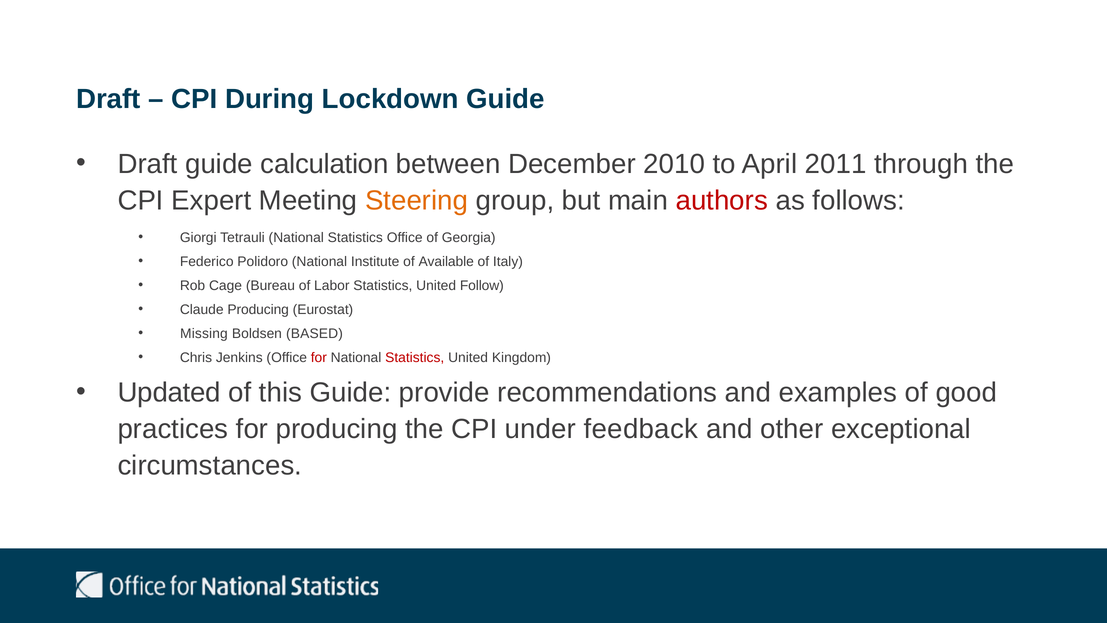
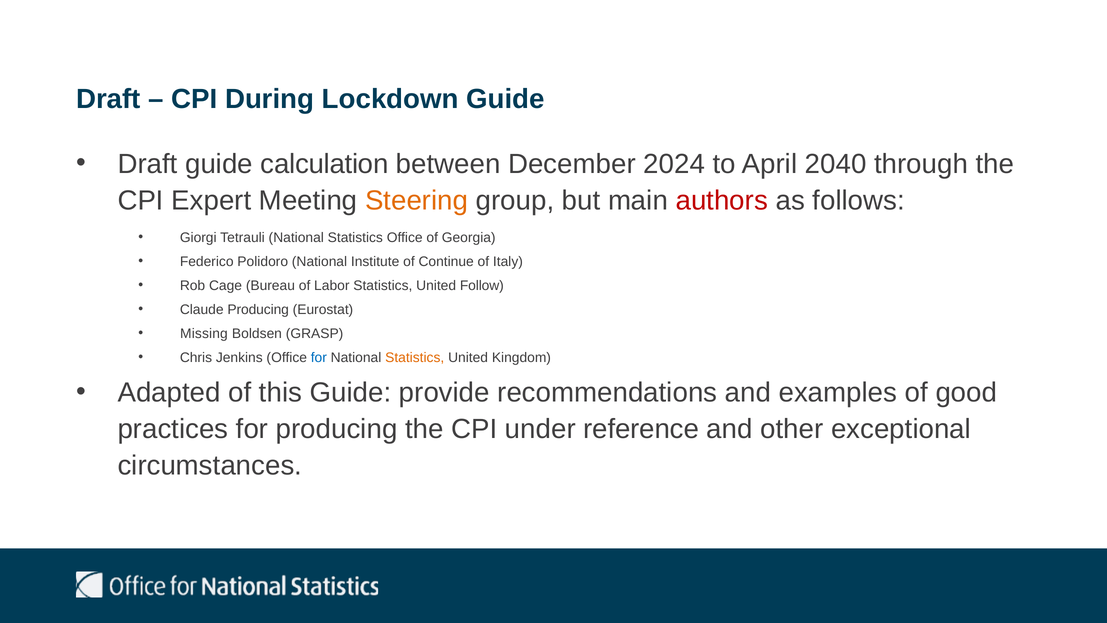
2010: 2010 -> 2024
2011: 2011 -> 2040
Available: Available -> Continue
BASED: BASED -> GRASP
for at (319, 357) colour: red -> blue
Statistics at (415, 357) colour: red -> orange
Updated: Updated -> Adapted
feedback: feedback -> reference
